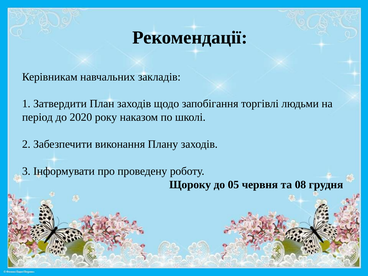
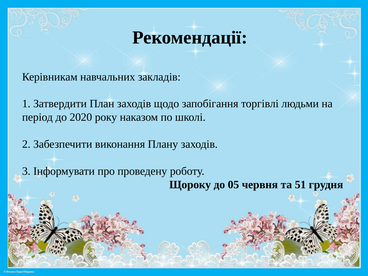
08: 08 -> 51
